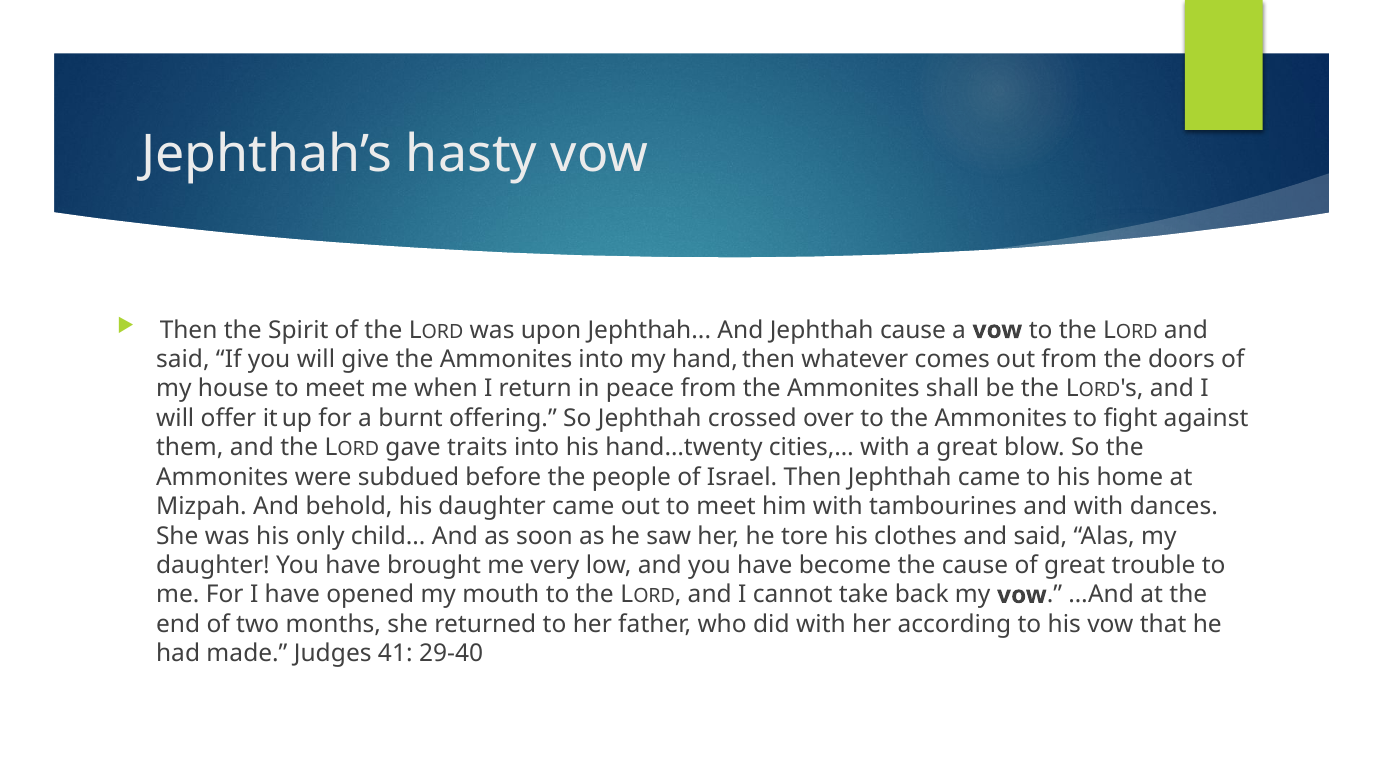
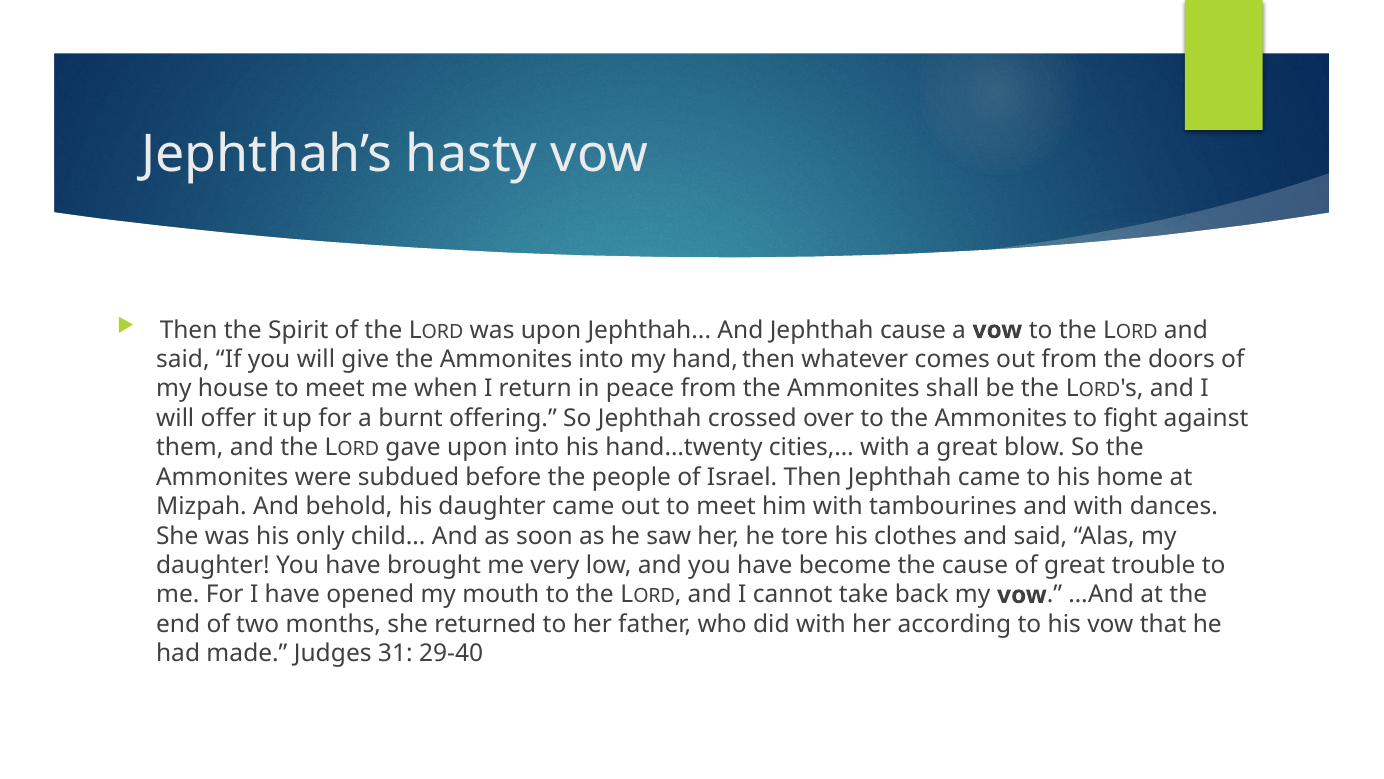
gave traits: traits -> upon
41: 41 -> 31
